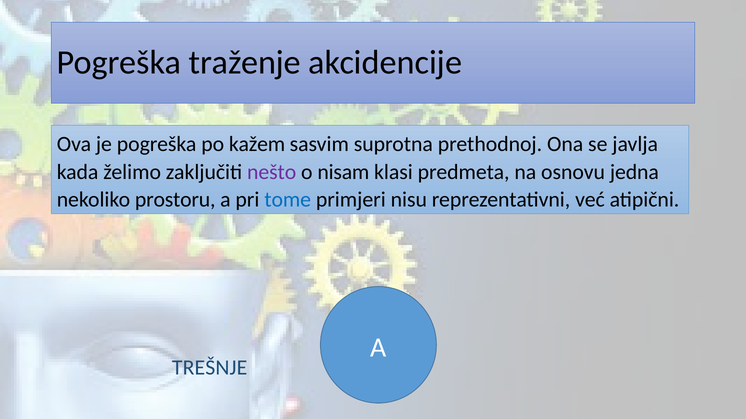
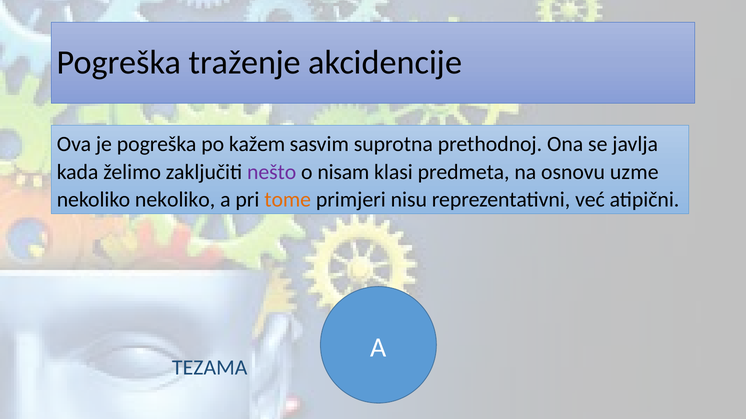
jedna: jedna -> uzme
nekoliko prostoru: prostoru -> nekoliko
tome colour: blue -> orange
TREŠNJE: TREŠNJE -> TEZAMA
